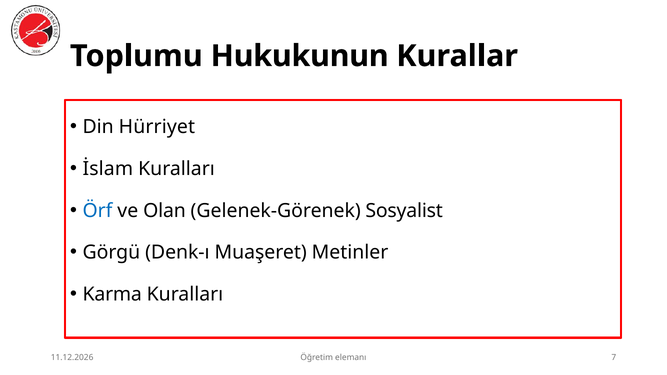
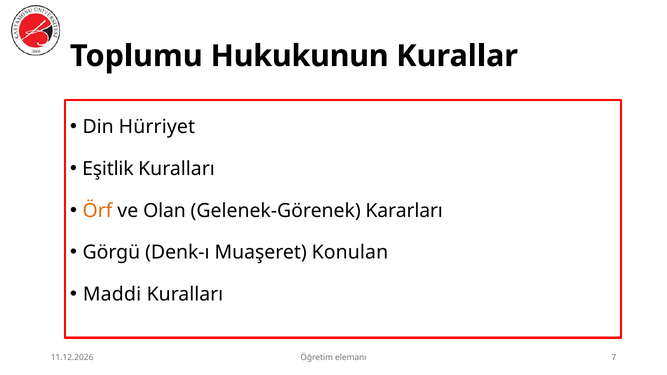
İslam: İslam -> Eşitlik
Örf colour: blue -> orange
Sosyalist: Sosyalist -> Kararları
Metinler: Metinler -> Konulan
Karma: Karma -> Maddi
